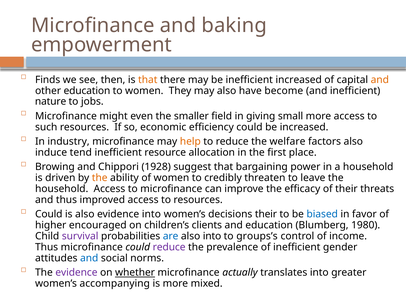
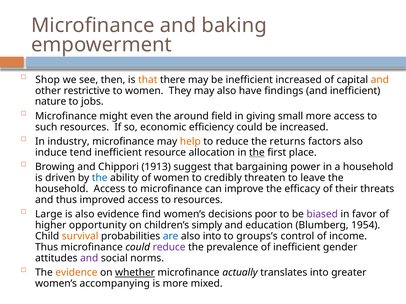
Finds: Finds -> Shop
other education: education -> restrictive
become: become -> findings
smaller: smaller -> around
welfare: welfare -> returns
the at (257, 153) underline: none -> present
1928: 1928 -> 1913
the at (100, 178) colour: orange -> blue
Could at (49, 215): Could -> Large
evidence into: into -> find
decisions their: their -> poor
biased colour: blue -> purple
encouraged: encouraged -> opportunity
clients: clients -> simply
1980: 1980 -> 1954
survival colour: purple -> orange
and at (89, 259) colour: blue -> purple
evidence at (76, 273) colour: purple -> orange
